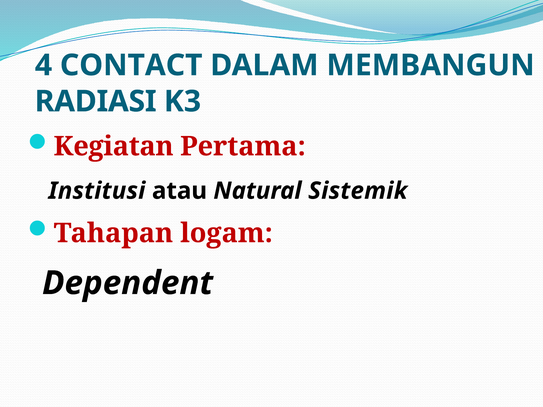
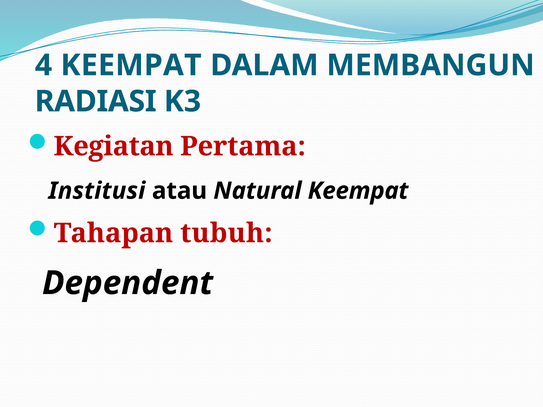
4 CONTACT: CONTACT -> KEEMPAT
Natural Sistemik: Sistemik -> Keempat
logam: logam -> tubuh
